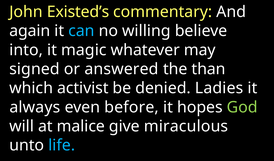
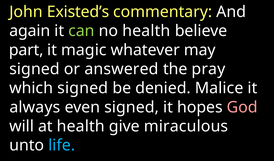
can colour: light blue -> light green
no willing: willing -> health
into: into -> part
than: than -> pray
which activist: activist -> signed
Ladies: Ladies -> Malice
even before: before -> signed
God colour: light green -> pink
at malice: malice -> health
